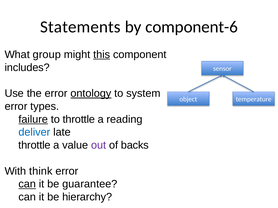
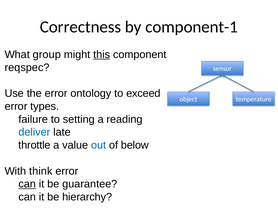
Statements: Statements -> Correctness
component-6: component-6 -> component-1
includes: includes -> reqspec
ontology underline: present -> none
system: system -> exceed
failure underline: present -> none
to throttle: throttle -> setting
out colour: purple -> blue
backs: backs -> below
